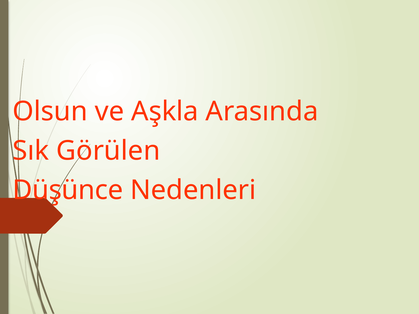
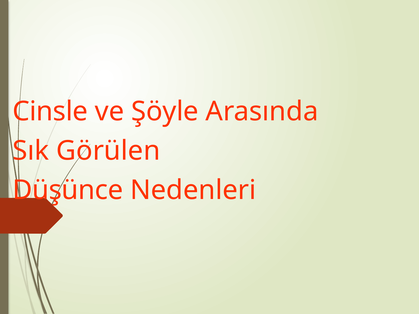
Olsun: Olsun -> Cinsle
Aşkla: Aşkla -> Şöyle
